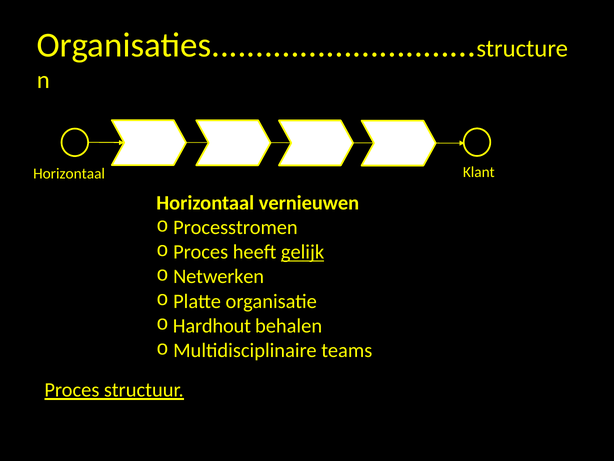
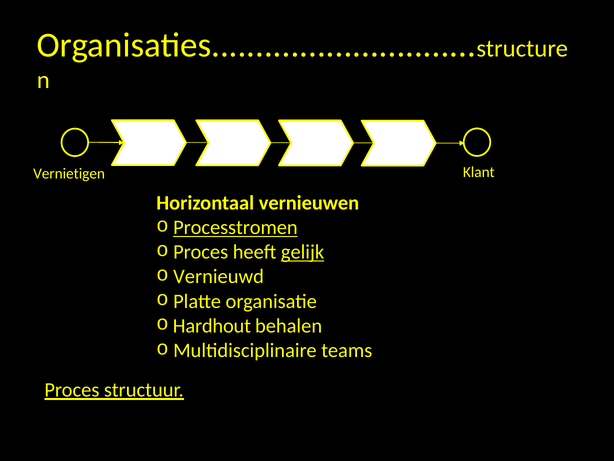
Horizontaal at (69, 174): Horizontaal -> Vernietigen
Processtromen underline: none -> present
Netwerken: Netwerken -> Vernieuwd
